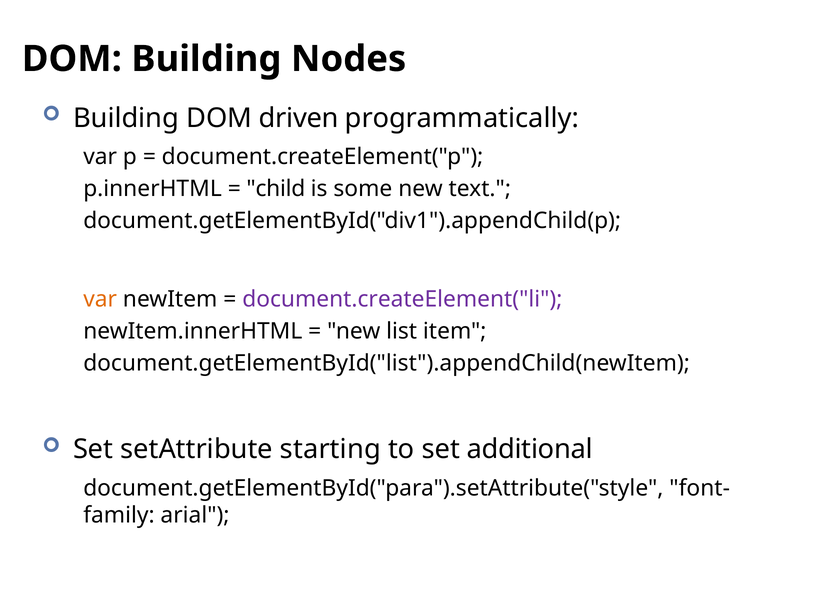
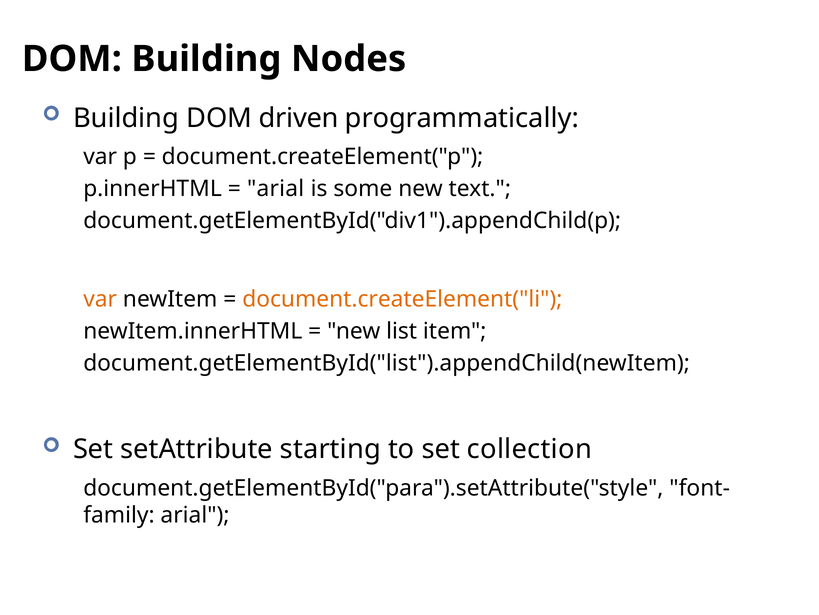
child at (276, 189): child -> arial
document.createElement("li colour: purple -> orange
additional: additional -> collection
